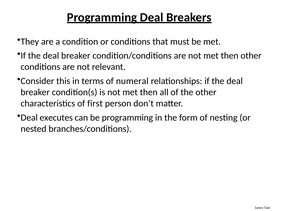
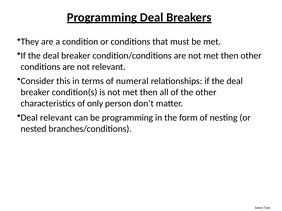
first: first -> only
Deal executes: executes -> relevant
